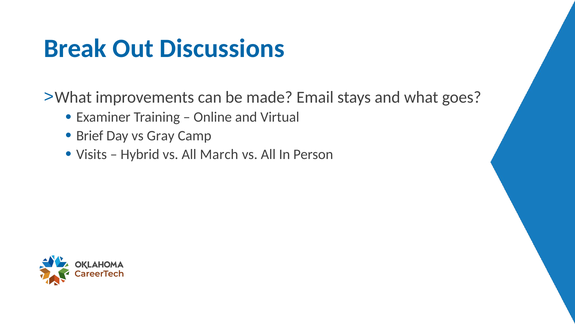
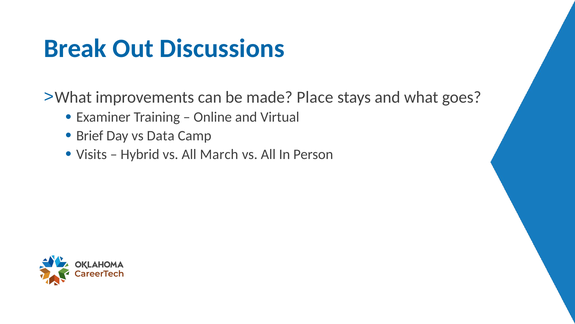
Email: Email -> Place
Gray: Gray -> Data
